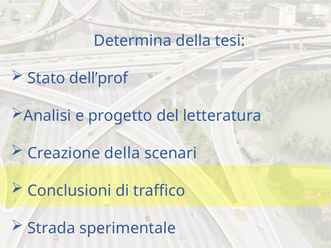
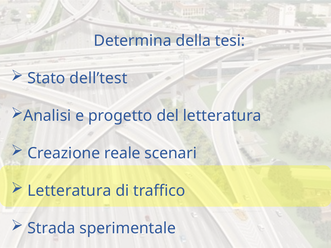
dell’prof: dell’prof -> dell’test
Creazione della: della -> reale
Conclusioni at (69, 191): Conclusioni -> Letteratura
